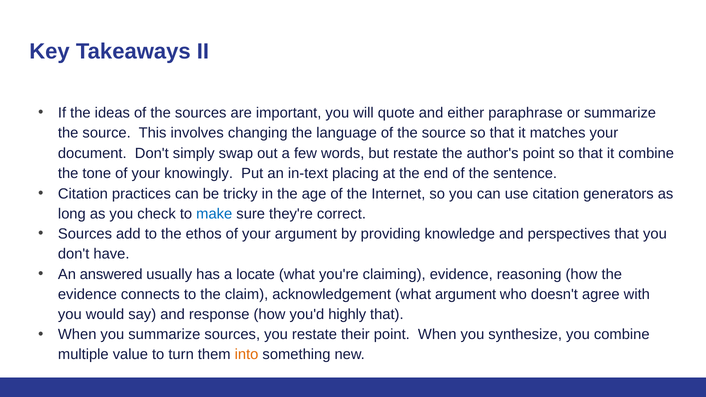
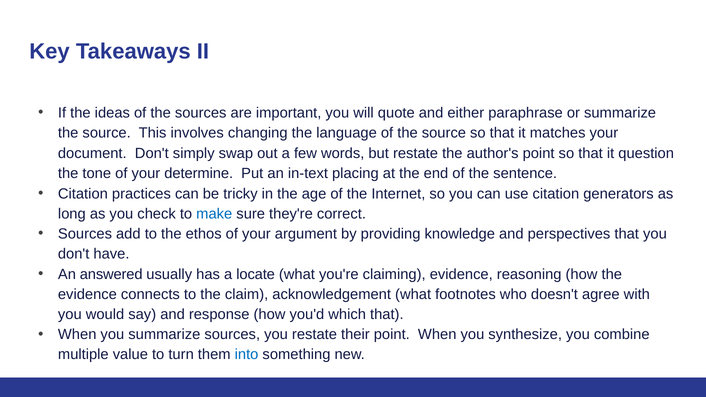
it combine: combine -> question
knowingly: knowingly -> determine
what argument: argument -> footnotes
highly: highly -> which
into colour: orange -> blue
